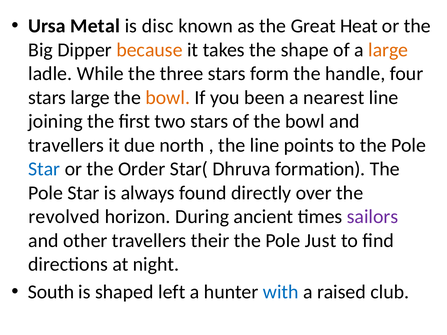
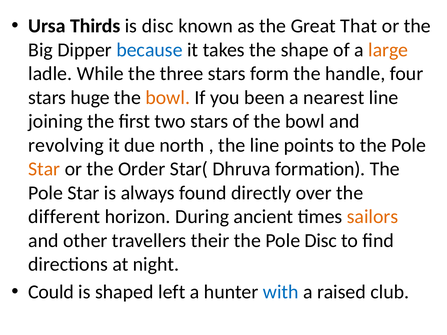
Metal: Metal -> Thirds
Heat: Heat -> That
because colour: orange -> blue
stars large: large -> huge
travellers at (66, 145): travellers -> revolving
Star at (44, 169) colour: blue -> orange
revolved: revolved -> different
sailors colour: purple -> orange
Pole Just: Just -> Disc
South: South -> Could
